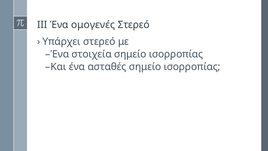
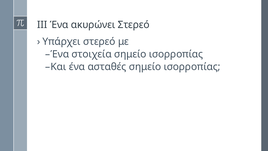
ομογενές: ομογενές -> ακυρώνει
